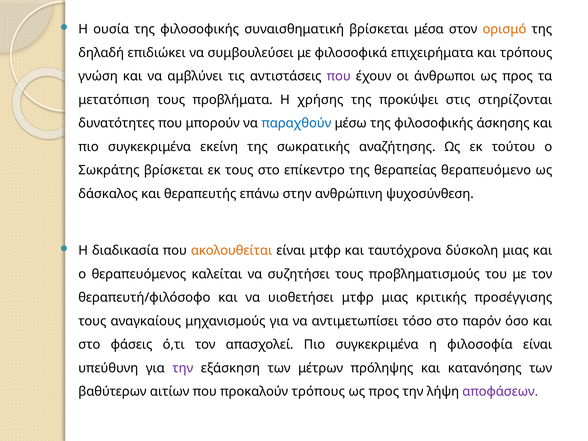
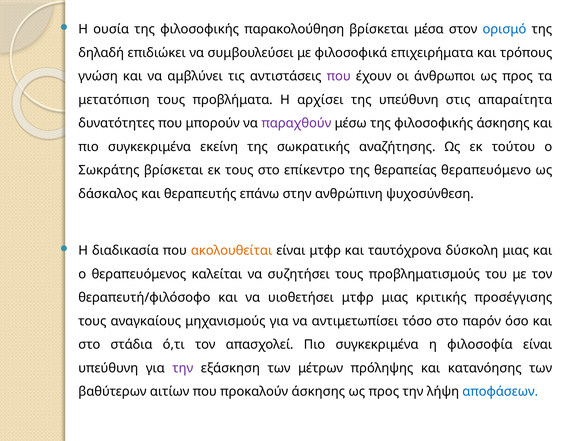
συναισθηματική: συναισθηματική -> παρακολούθηση
ορισμό colour: orange -> blue
χρήσης: χρήσης -> αρχίσει
της προκύψει: προκύψει -> υπεύθυνη
στηρίζονται: στηρίζονται -> απαραίτητα
παραχθούν colour: blue -> purple
φάσεις: φάσεις -> στάδια
προκαλούν τρόπους: τρόπους -> άσκησης
αποφάσεων colour: purple -> blue
